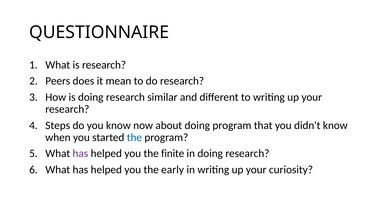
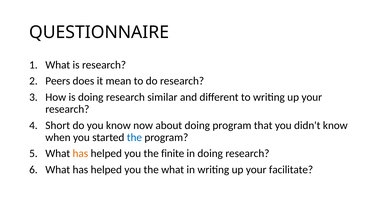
Steps: Steps -> Short
has at (80, 153) colour: purple -> orange
the early: early -> what
curiosity: curiosity -> facilitate
